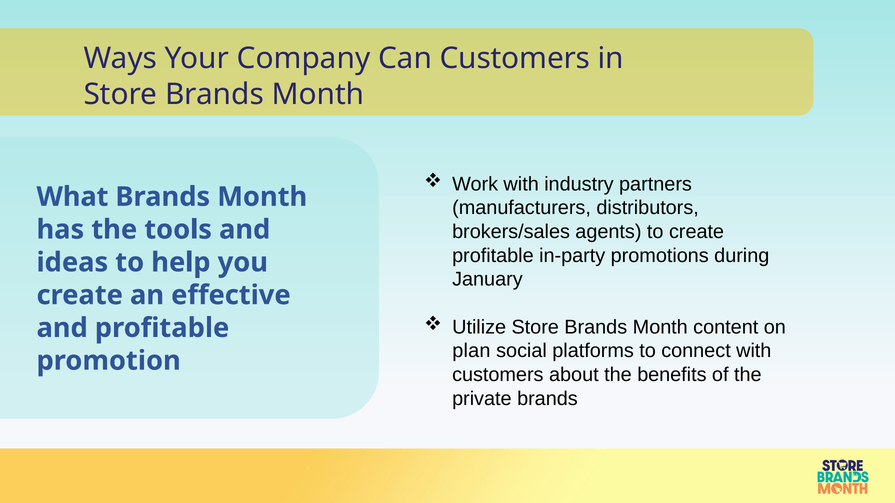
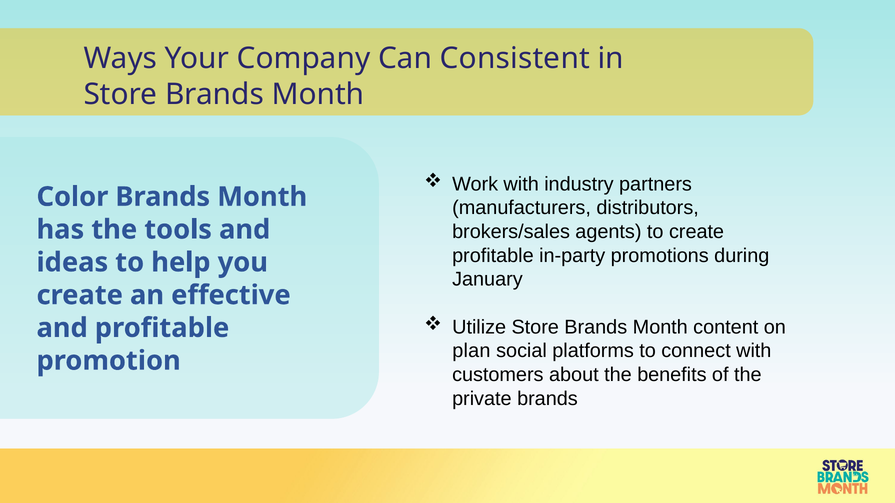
Can Customers: Customers -> Consistent
What: What -> Color
